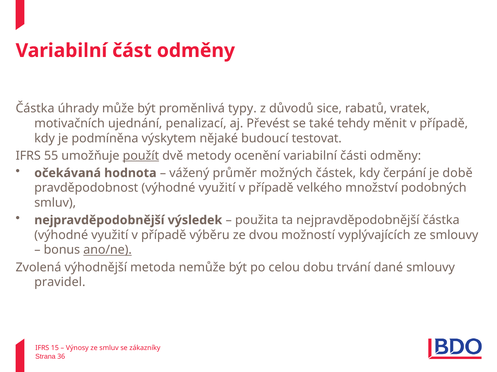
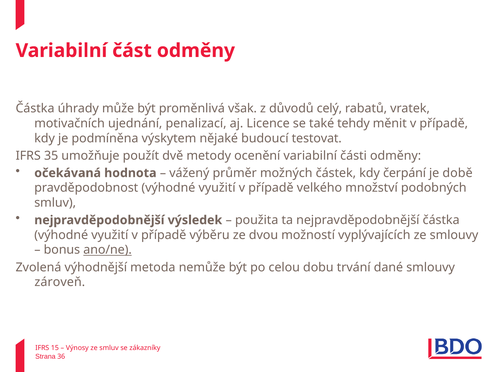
typy: typy -> však
sice: sice -> celý
Převést: Převést -> Licence
55: 55 -> 35
použít underline: present -> none
pravidel: pravidel -> zároveň
